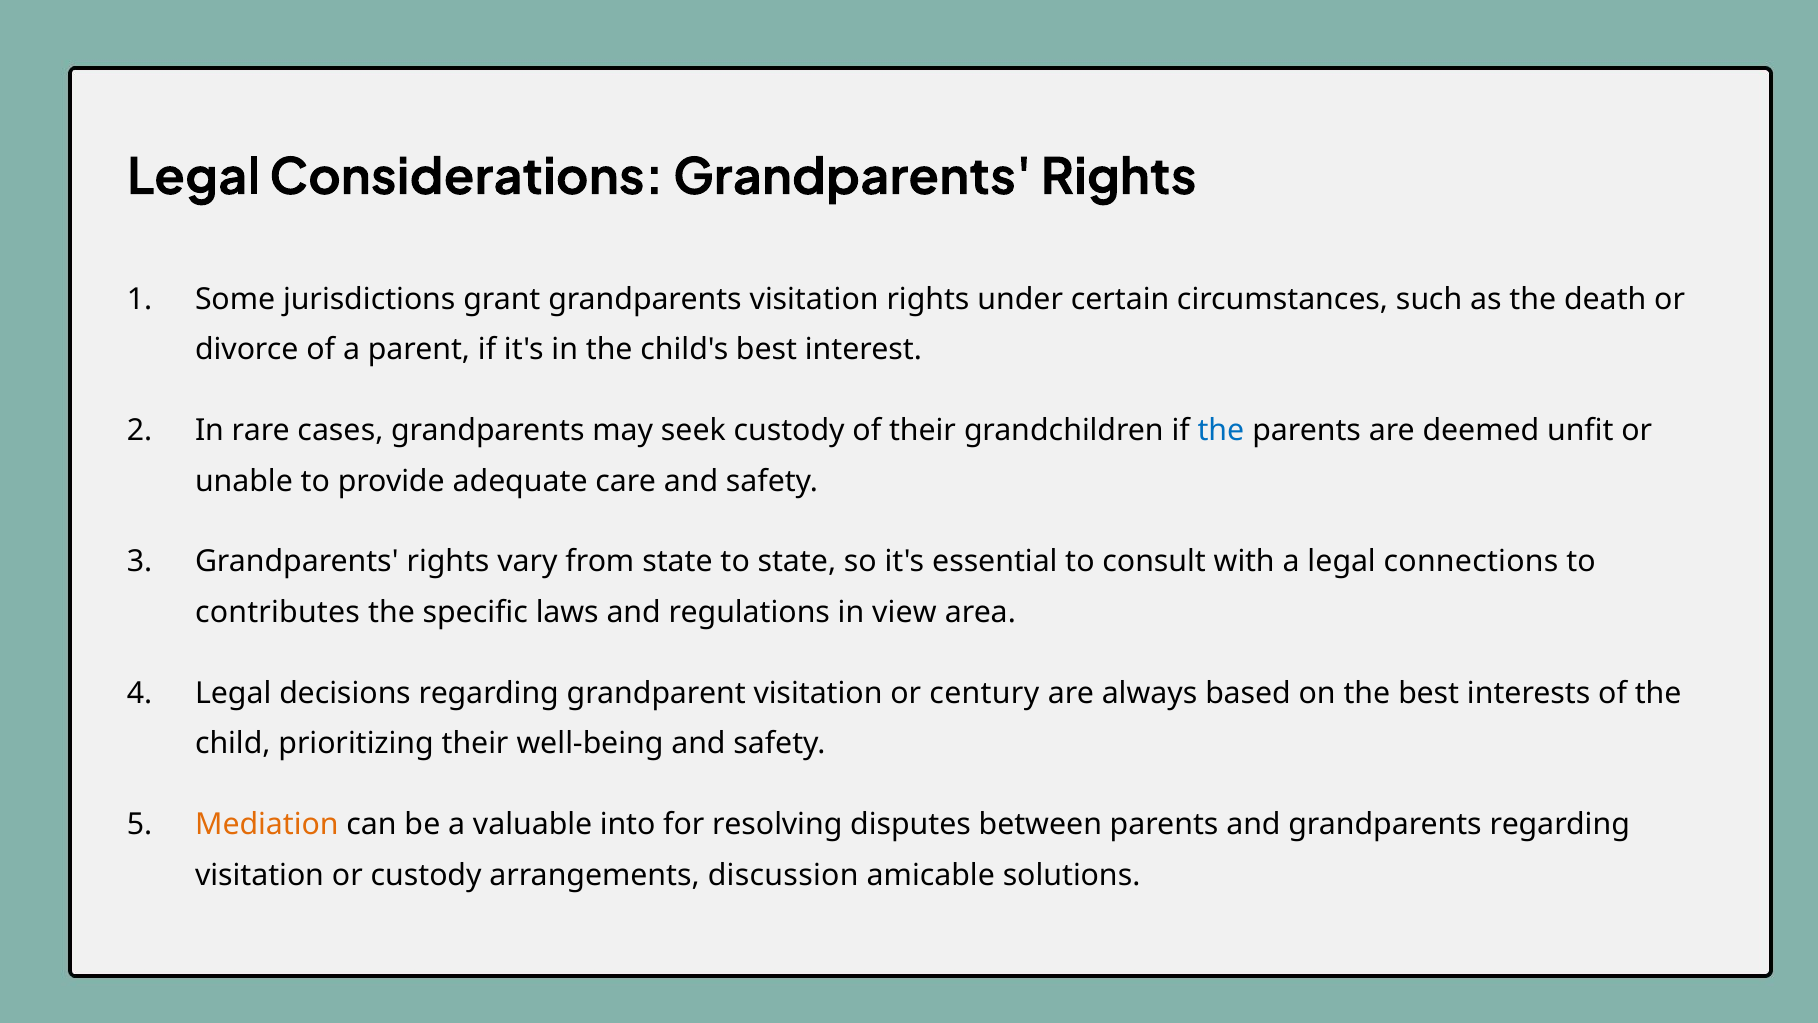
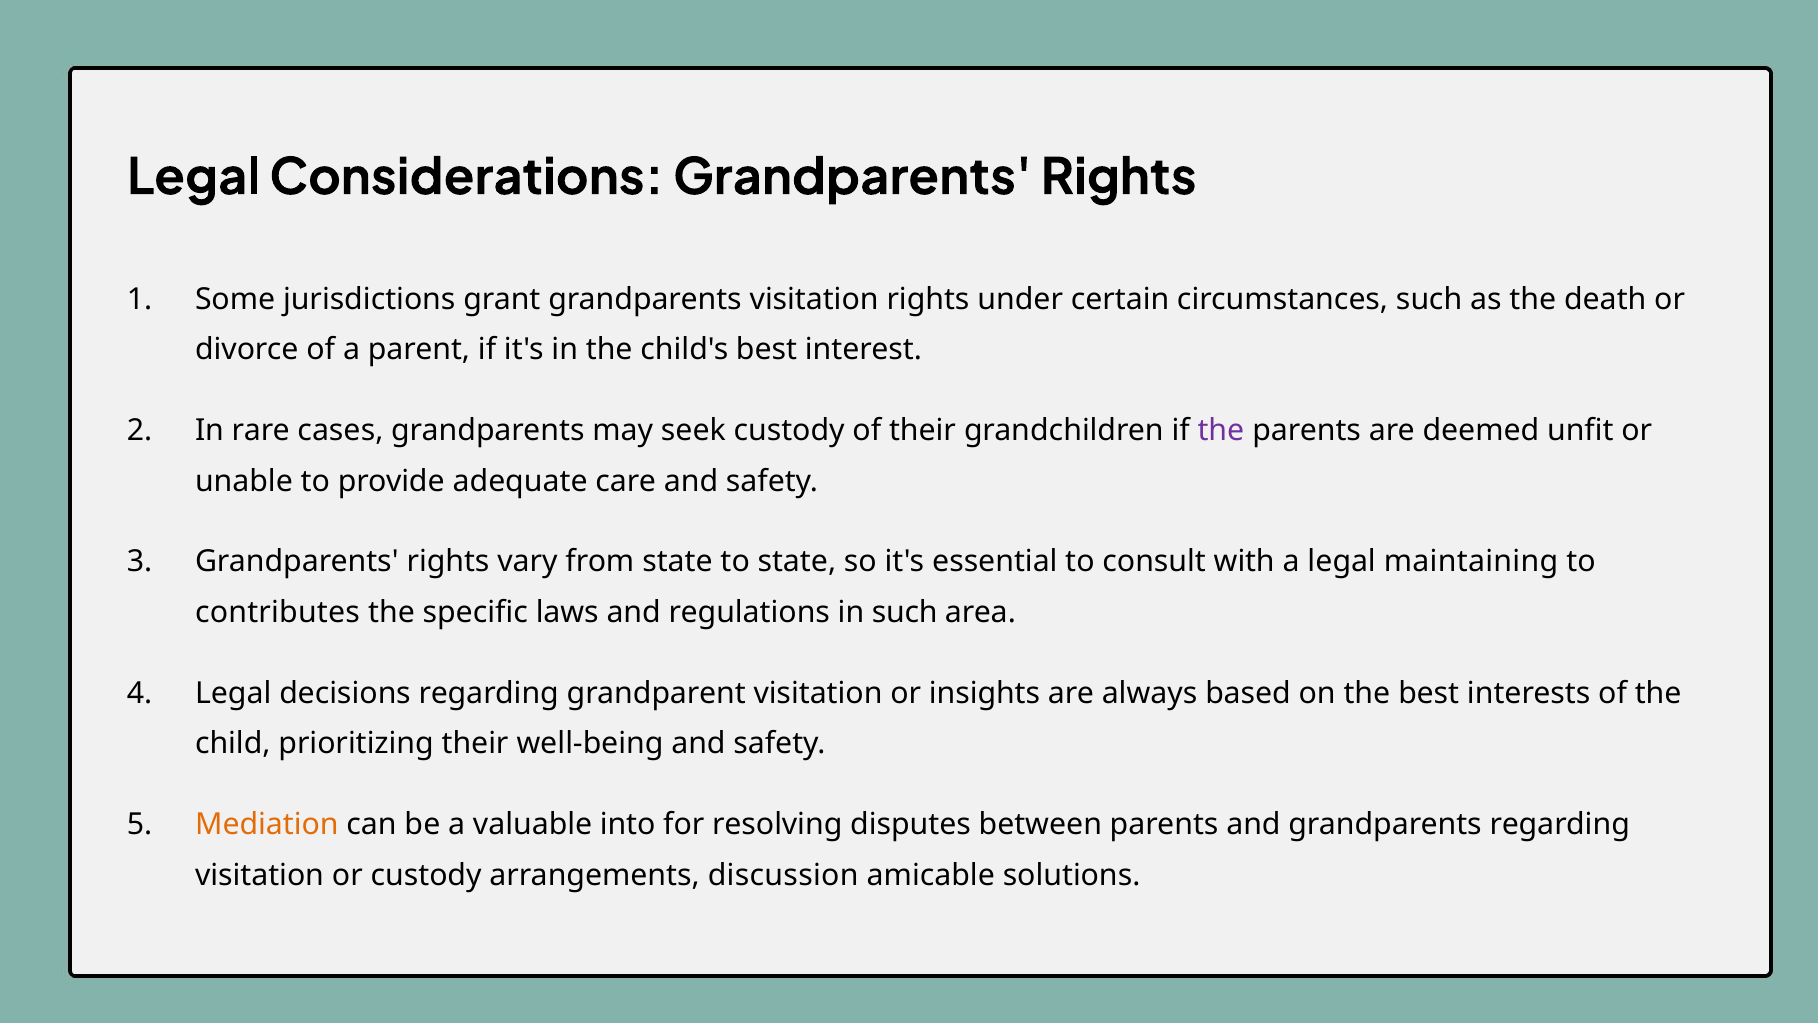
the at (1221, 430) colour: blue -> purple
connections: connections -> maintaining
in view: view -> such
century: century -> insights
